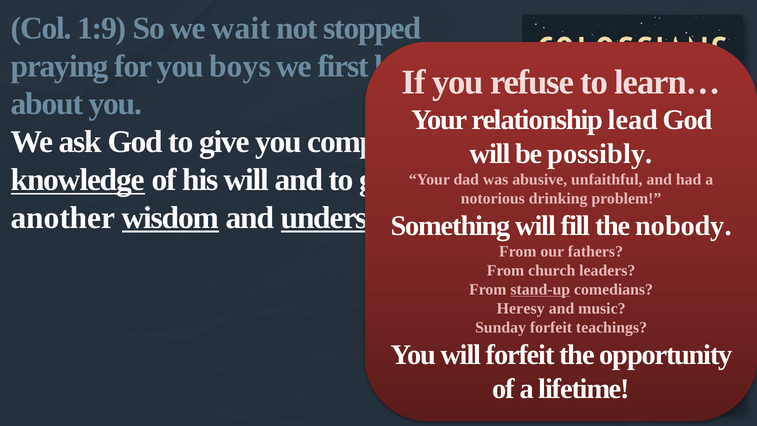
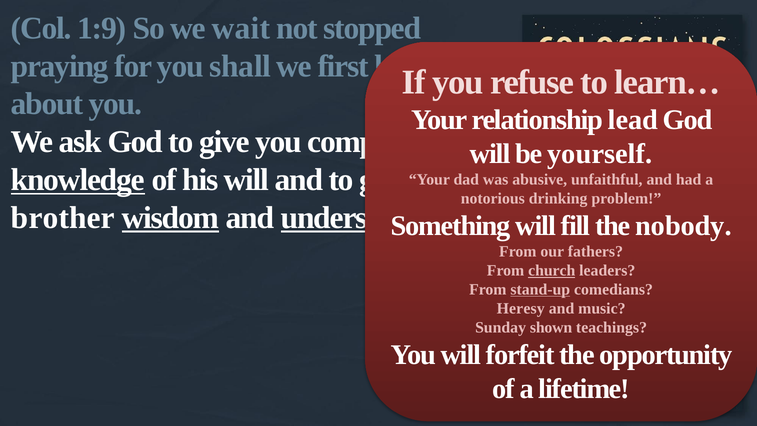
boys: boys -> shall
possibly: possibly -> yourself
another: another -> brother
church underline: none -> present
Sunday forfeit: forfeit -> shown
